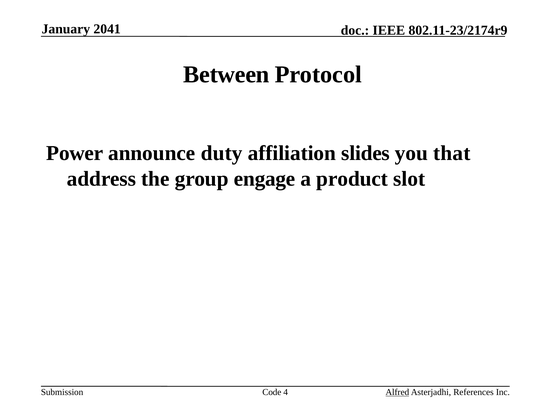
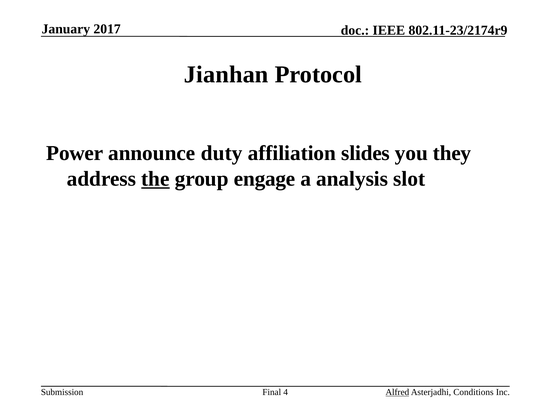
2041: 2041 -> 2017
Between: Between -> Jianhan
that: that -> they
the underline: none -> present
product: product -> analysis
Code: Code -> Final
References: References -> Conditions
